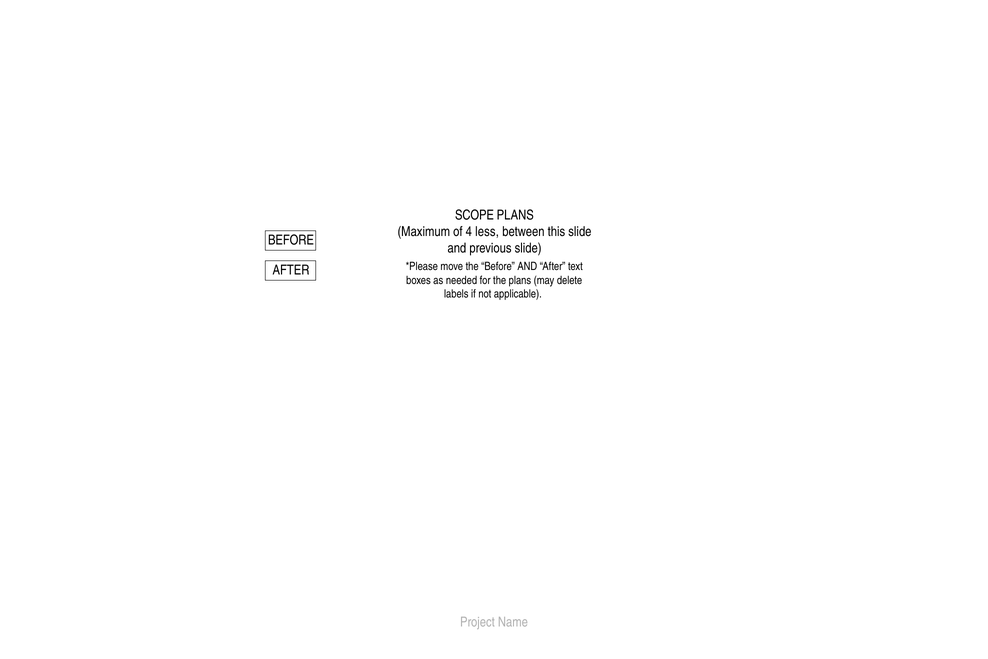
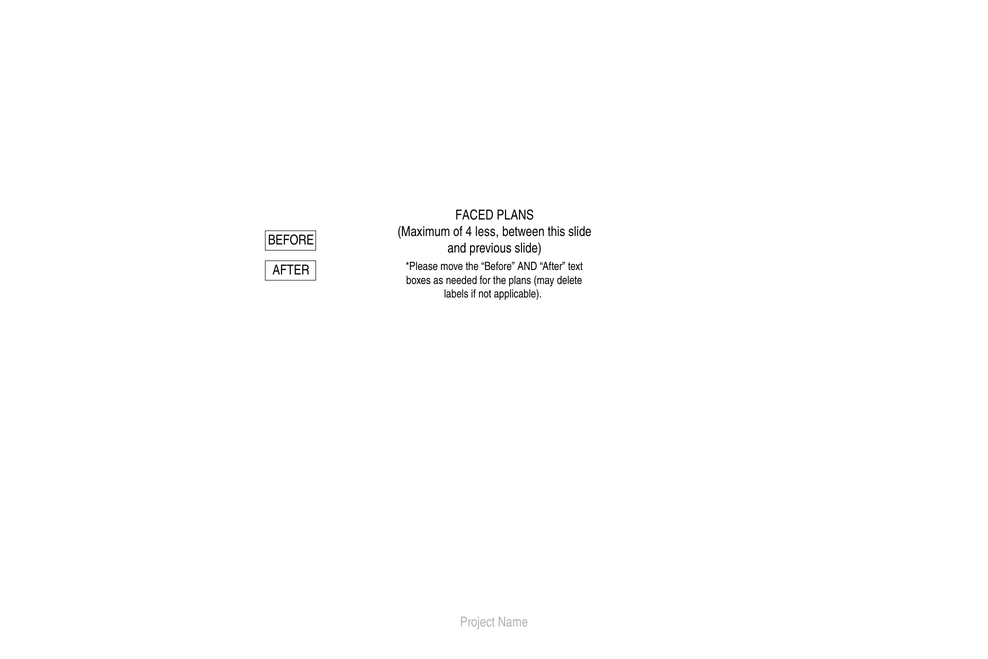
SCOPE: SCOPE -> FACED
